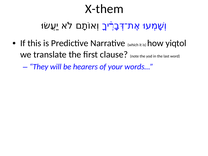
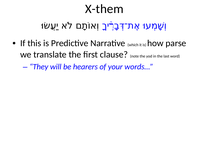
yiqtol: yiqtol -> parse
